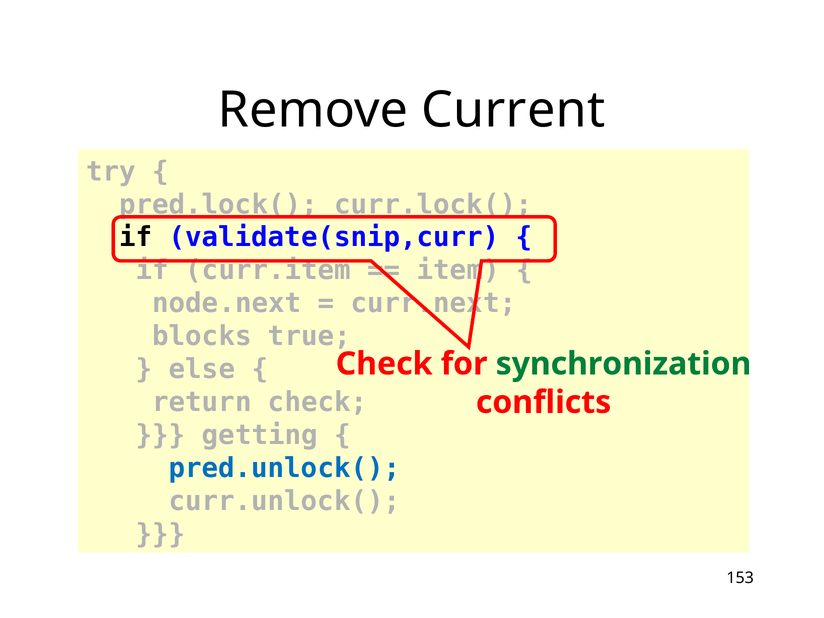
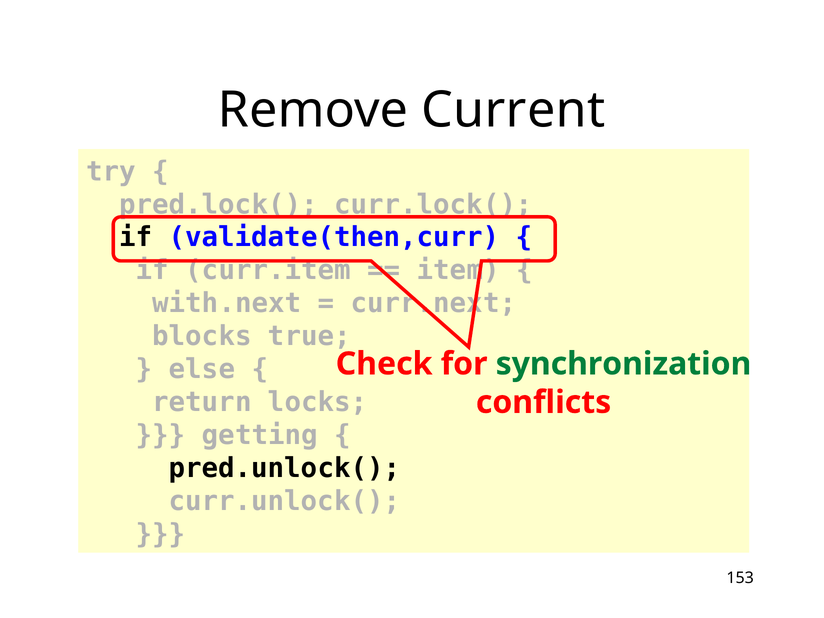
validate(snip,curr: validate(snip,curr -> validate(then,curr
node.next: node.next -> with.next
return check: check -> locks
pred.unlock( colour: blue -> black
